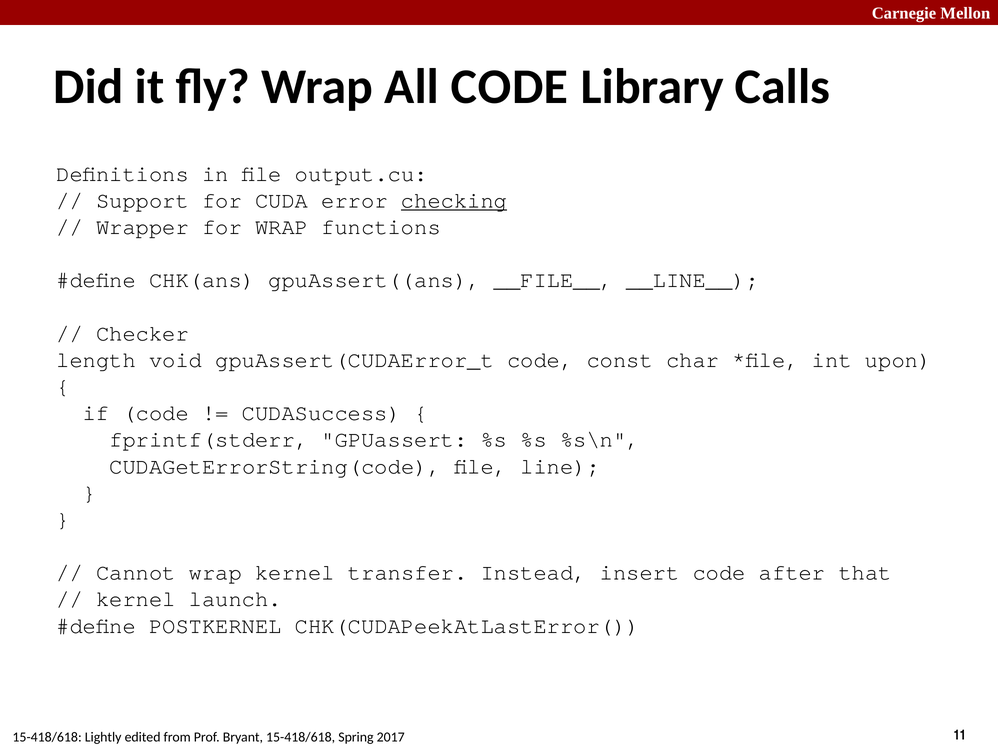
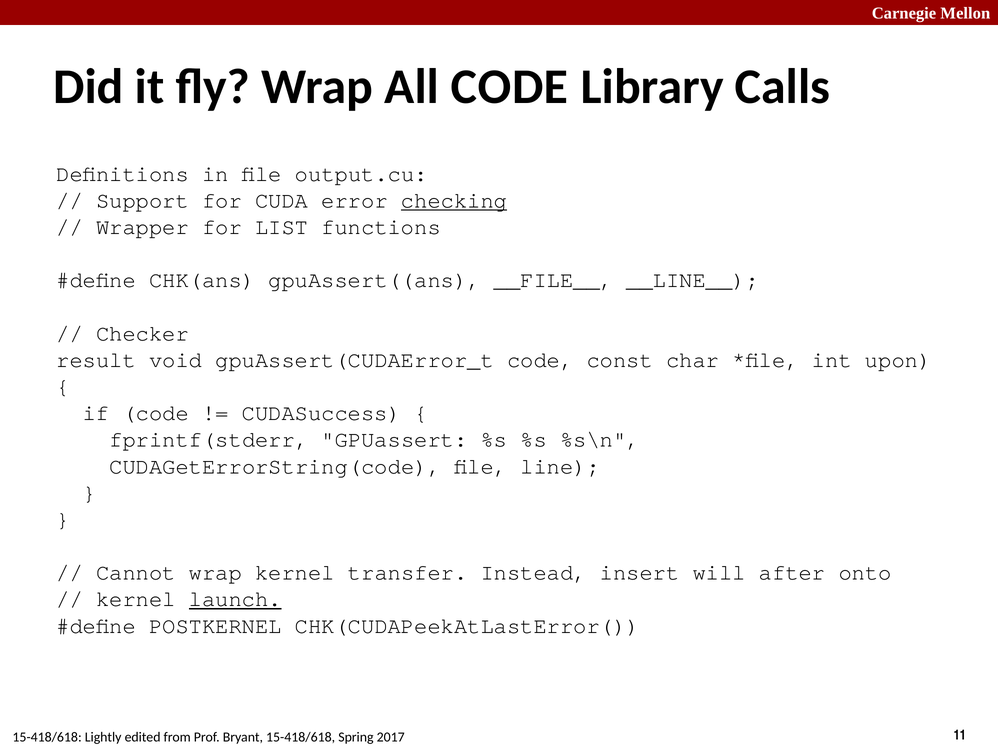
for WRAP: WRAP -> LIST
length: length -> result
insert code: code -> will
that: that -> onto
launch underline: none -> present
